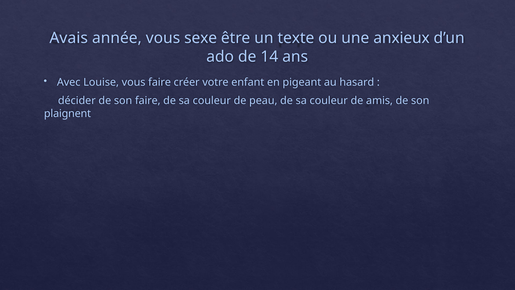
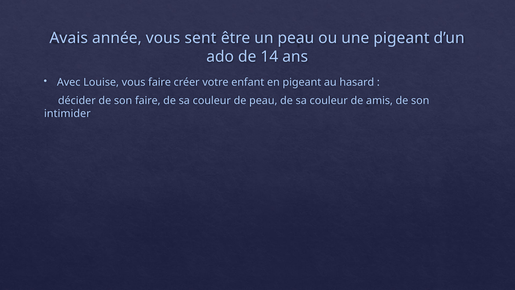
sexe: sexe -> sent
un texte: texte -> peau
une anxieux: anxieux -> pigeant
plaignent: plaignent -> intimider
